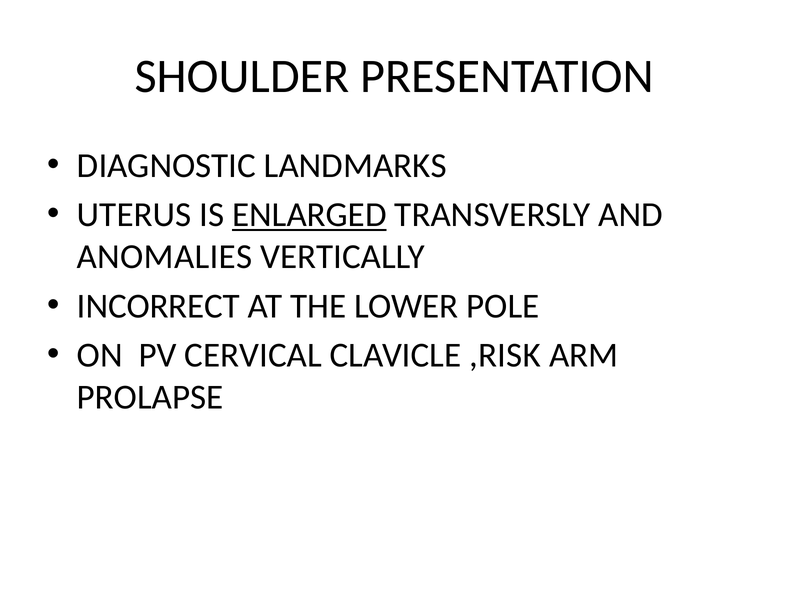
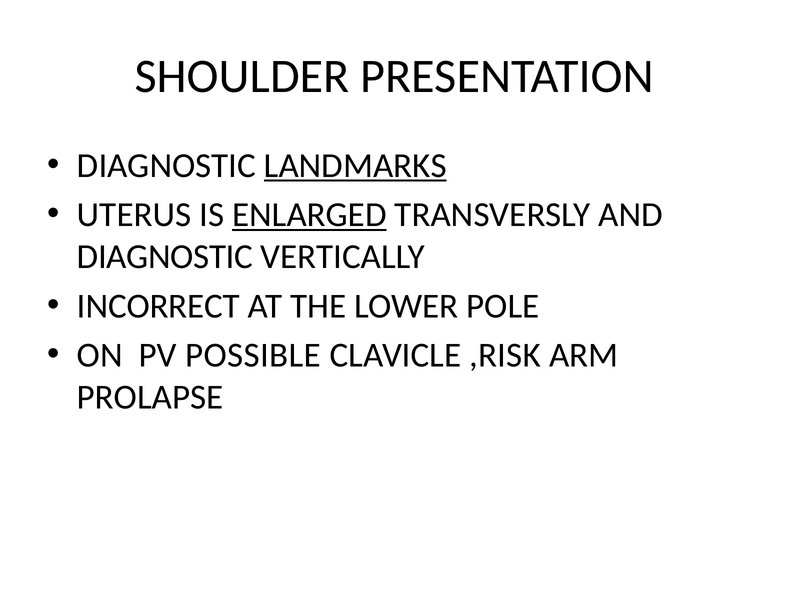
LANDMARKS underline: none -> present
ANOMALIES at (165, 257): ANOMALIES -> DIAGNOSTIC
CERVICAL: CERVICAL -> POSSIBLE
